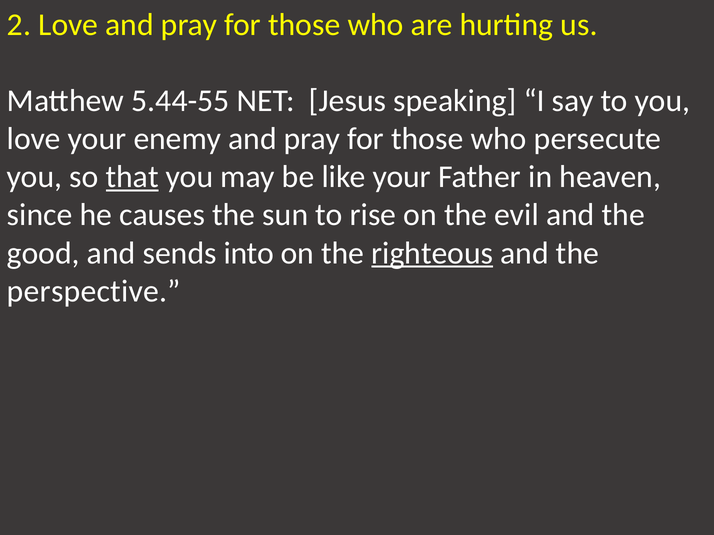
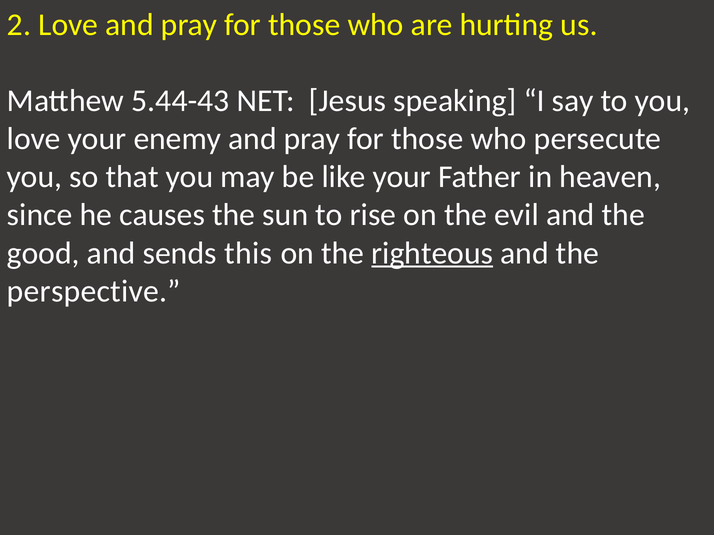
5.44-55: 5.44-55 -> 5.44-43
that underline: present -> none
into: into -> this
